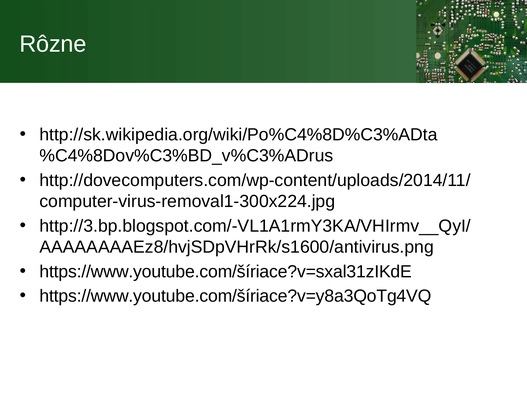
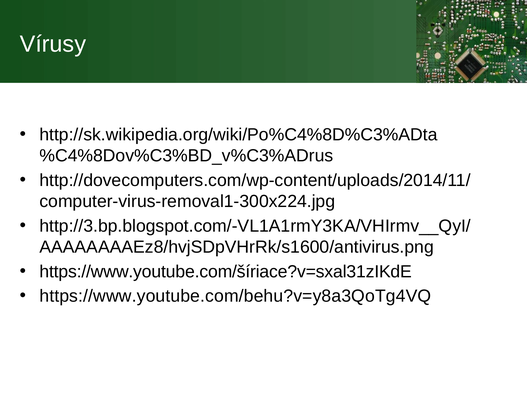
Rôzne: Rôzne -> Vírusy
https://www.youtube.com/šíriace?v=y8a3QoTg4VQ: https://www.youtube.com/šíriace?v=y8a3QoTg4VQ -> https://www.youtube.com/behu?v=y8a3QoTg4VQ
